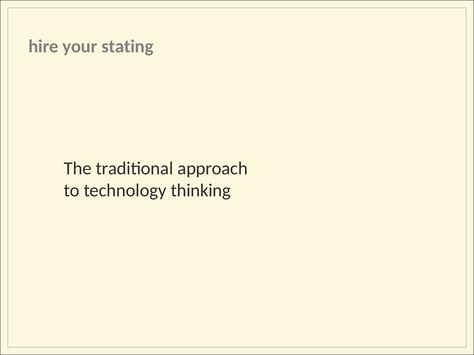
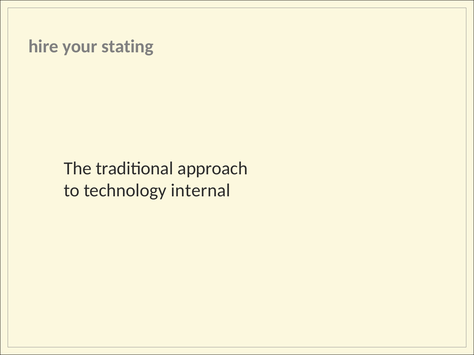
thinking: thinking -> internal
